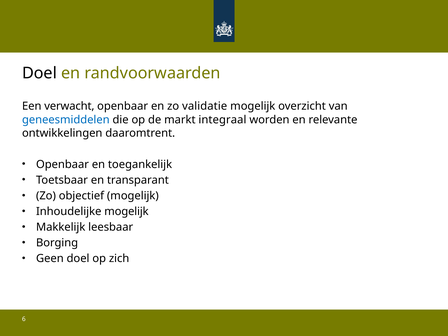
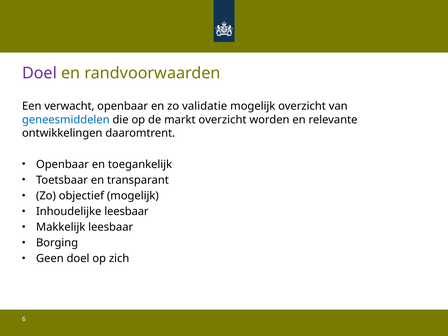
Doel at (39, 73) colour: black -> purple
markt integraal: integraal -> overzicht
Inhoudelijke mogelijk: mogelijk -> leesbaar
